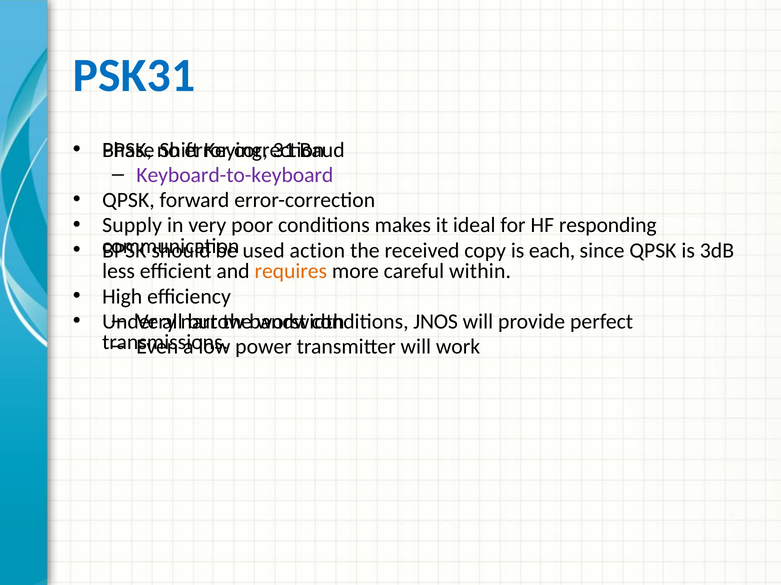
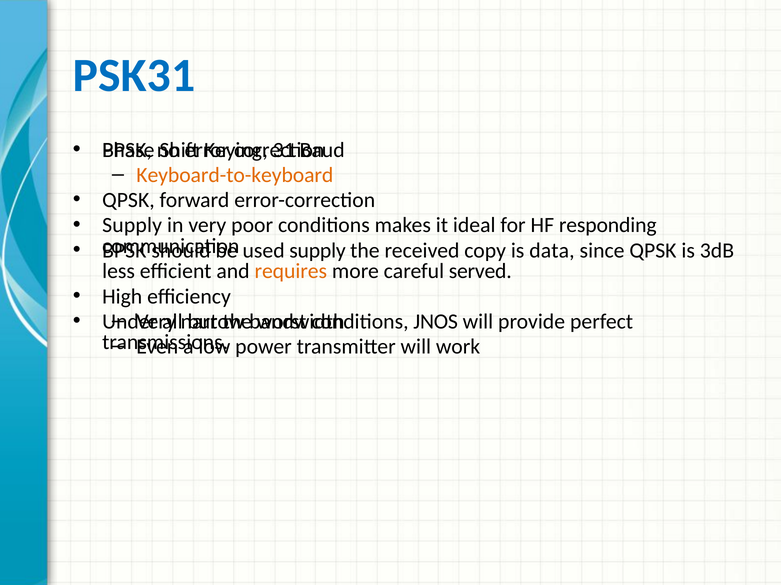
Keyboard-to-keyboard colour: purple -> orange
used action: action -> supply
each: each -> data
within: within -> served
